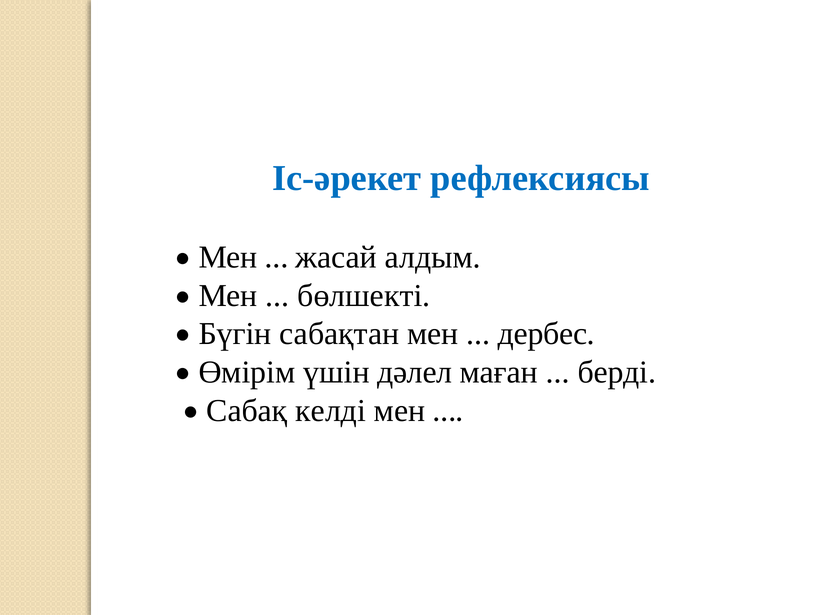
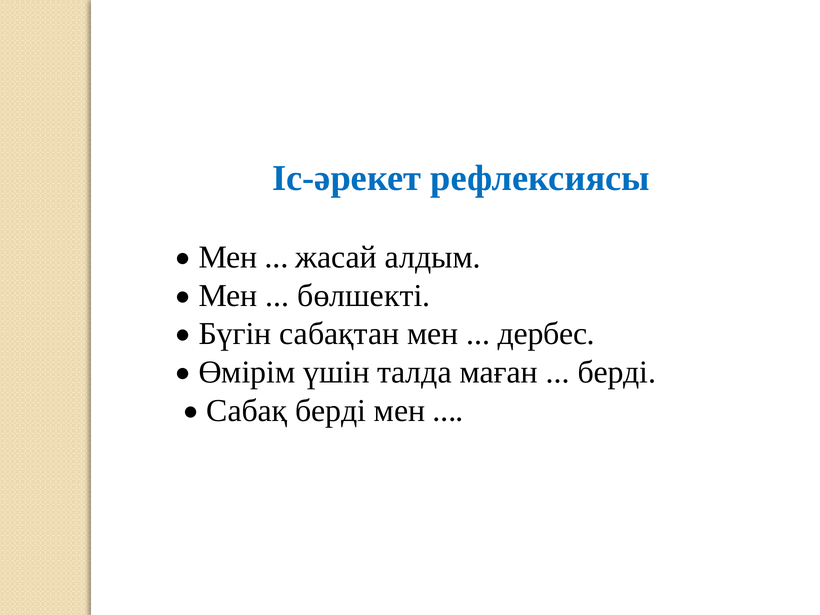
дәлел: дәлел -> талда
Сабақ келді: келді -> берді
